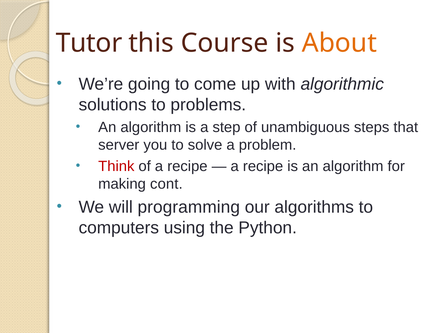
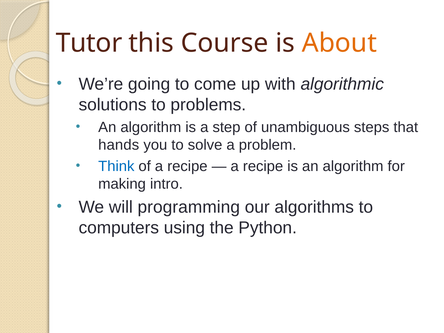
server: server -> hands
Think colour: red -> blue
cont: cont -> intro
